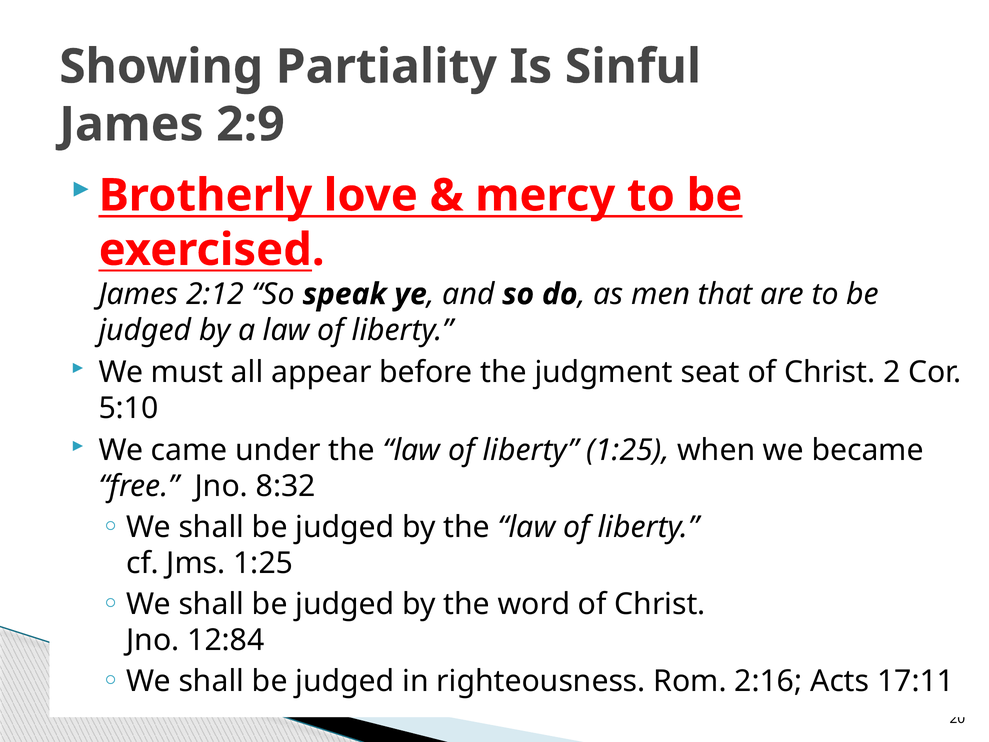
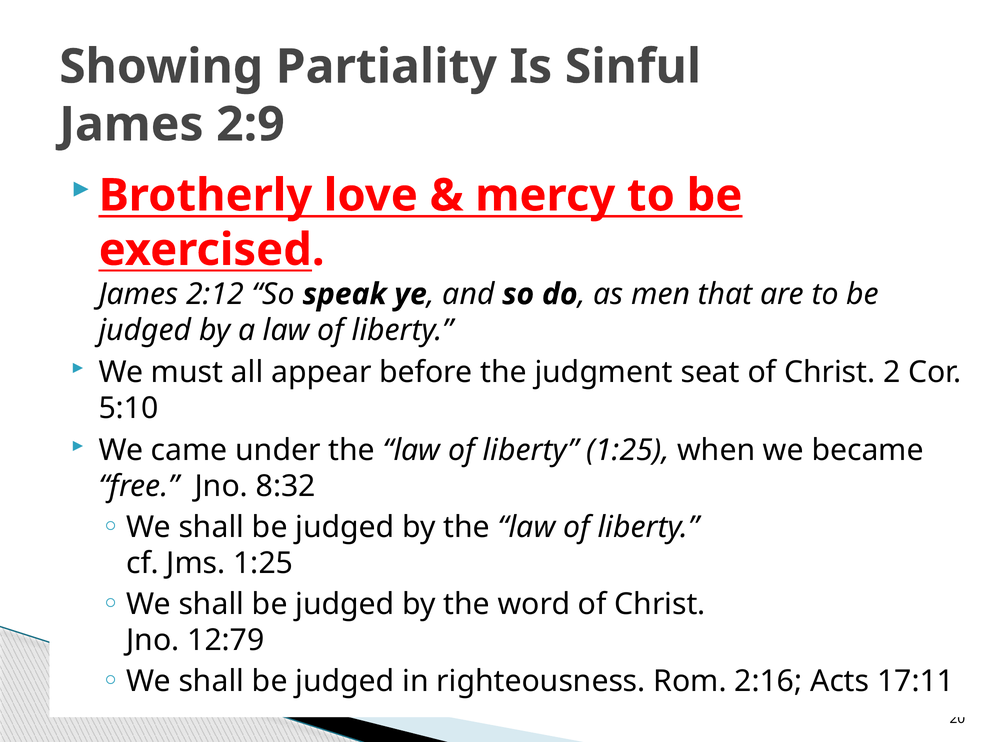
12:84: 12:84 -> 12:79
